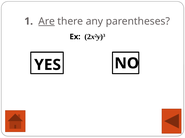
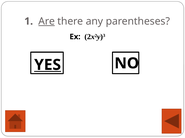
YES underline: none -> present
